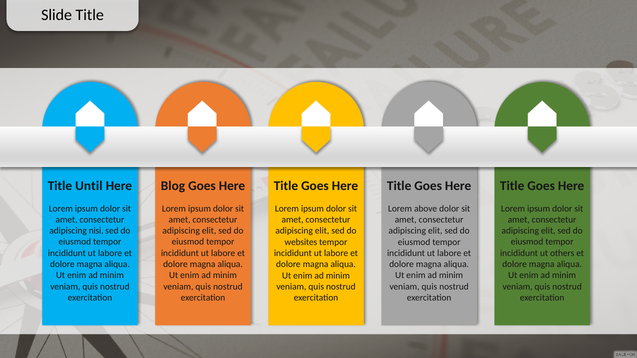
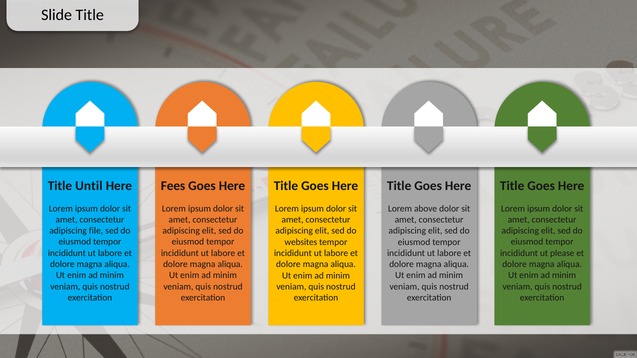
Blog: Blog -> Fees
nisi: nisi -> file
others: others -> please
